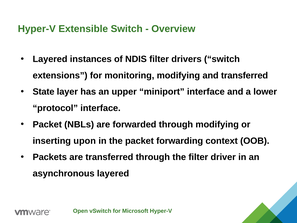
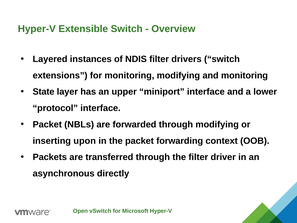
and transferred: transferred -> monitoring
asynchronous layered: layered -> directly
